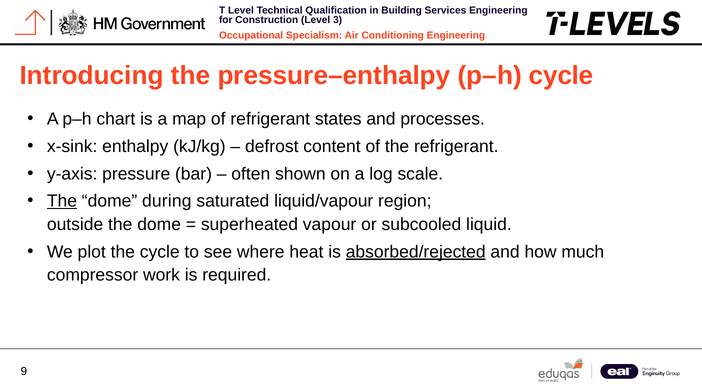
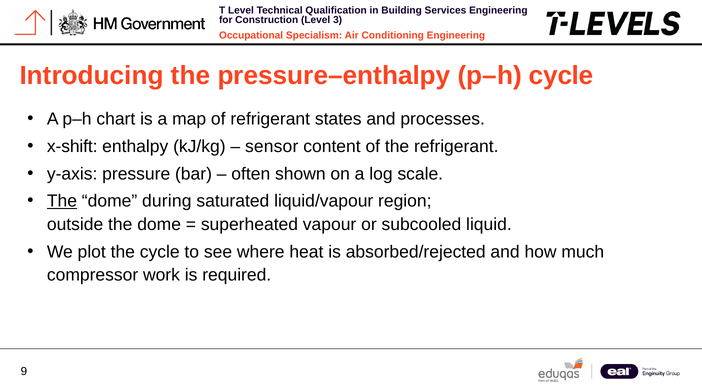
x-sink: x-sink -> x-shift
defrost: defrost -> sensor
absorbed/rejected underline: present -> none
